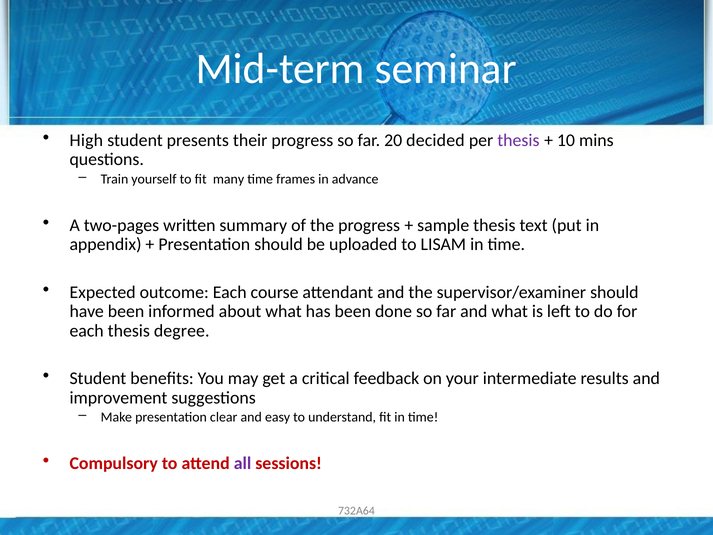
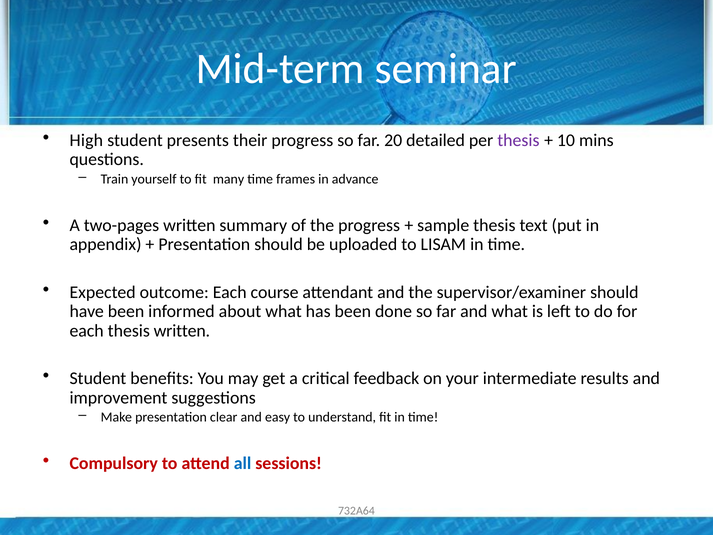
decided: decided -> detailed
thesis degree: degree -> written
all colour: purple -> blue
